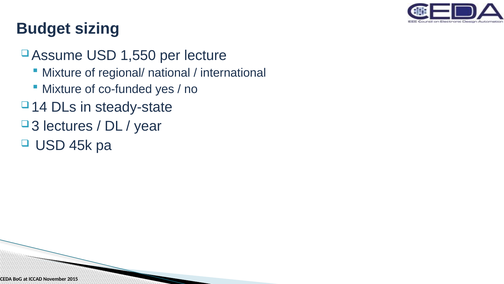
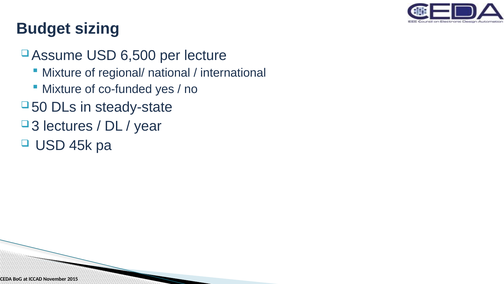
1,550: 1,550 -> 6,500
14: 14 -> 50
